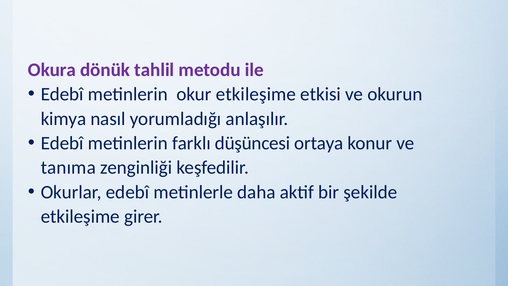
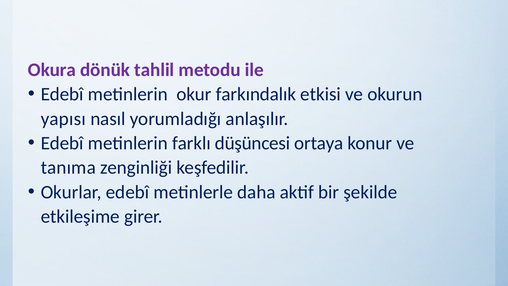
okur etkileşime: etkileşime -> farkındalık
kimya: kimya -> yapısı
